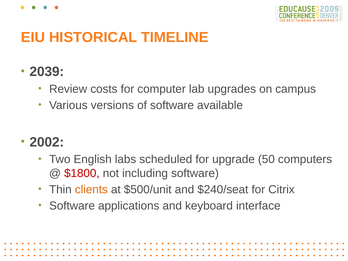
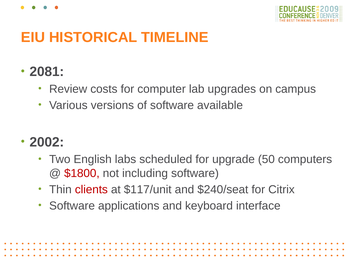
2039: 2039 -> 2081
clients colour: orange -> red
$500/unit: $500/unit -> $117/unit
